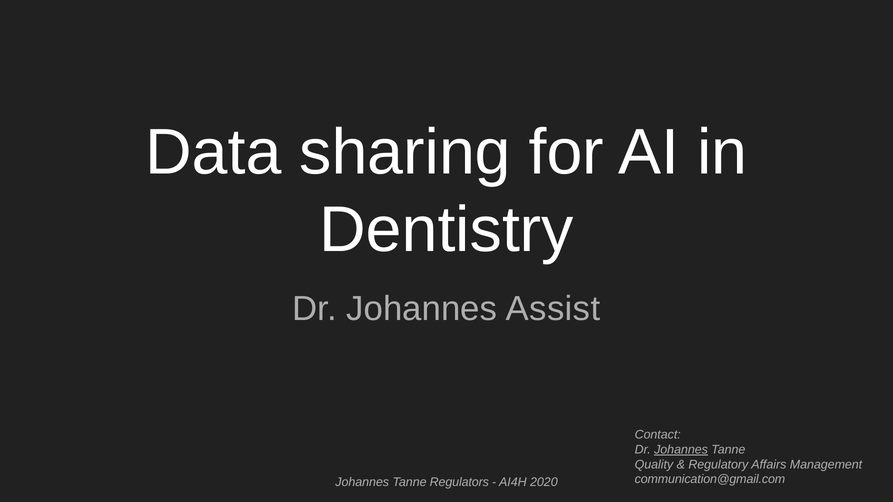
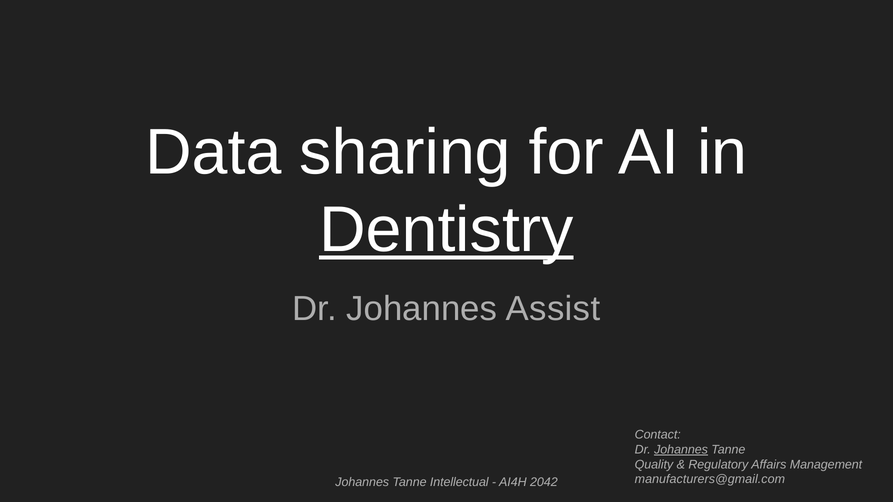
Dentistry underline: none -> present
communication@gmail.com: communication@gmail.com -> manufacturers@gmail.com
Regulators: Regulators -> Intellectual
2020: 2020 -> 2042
